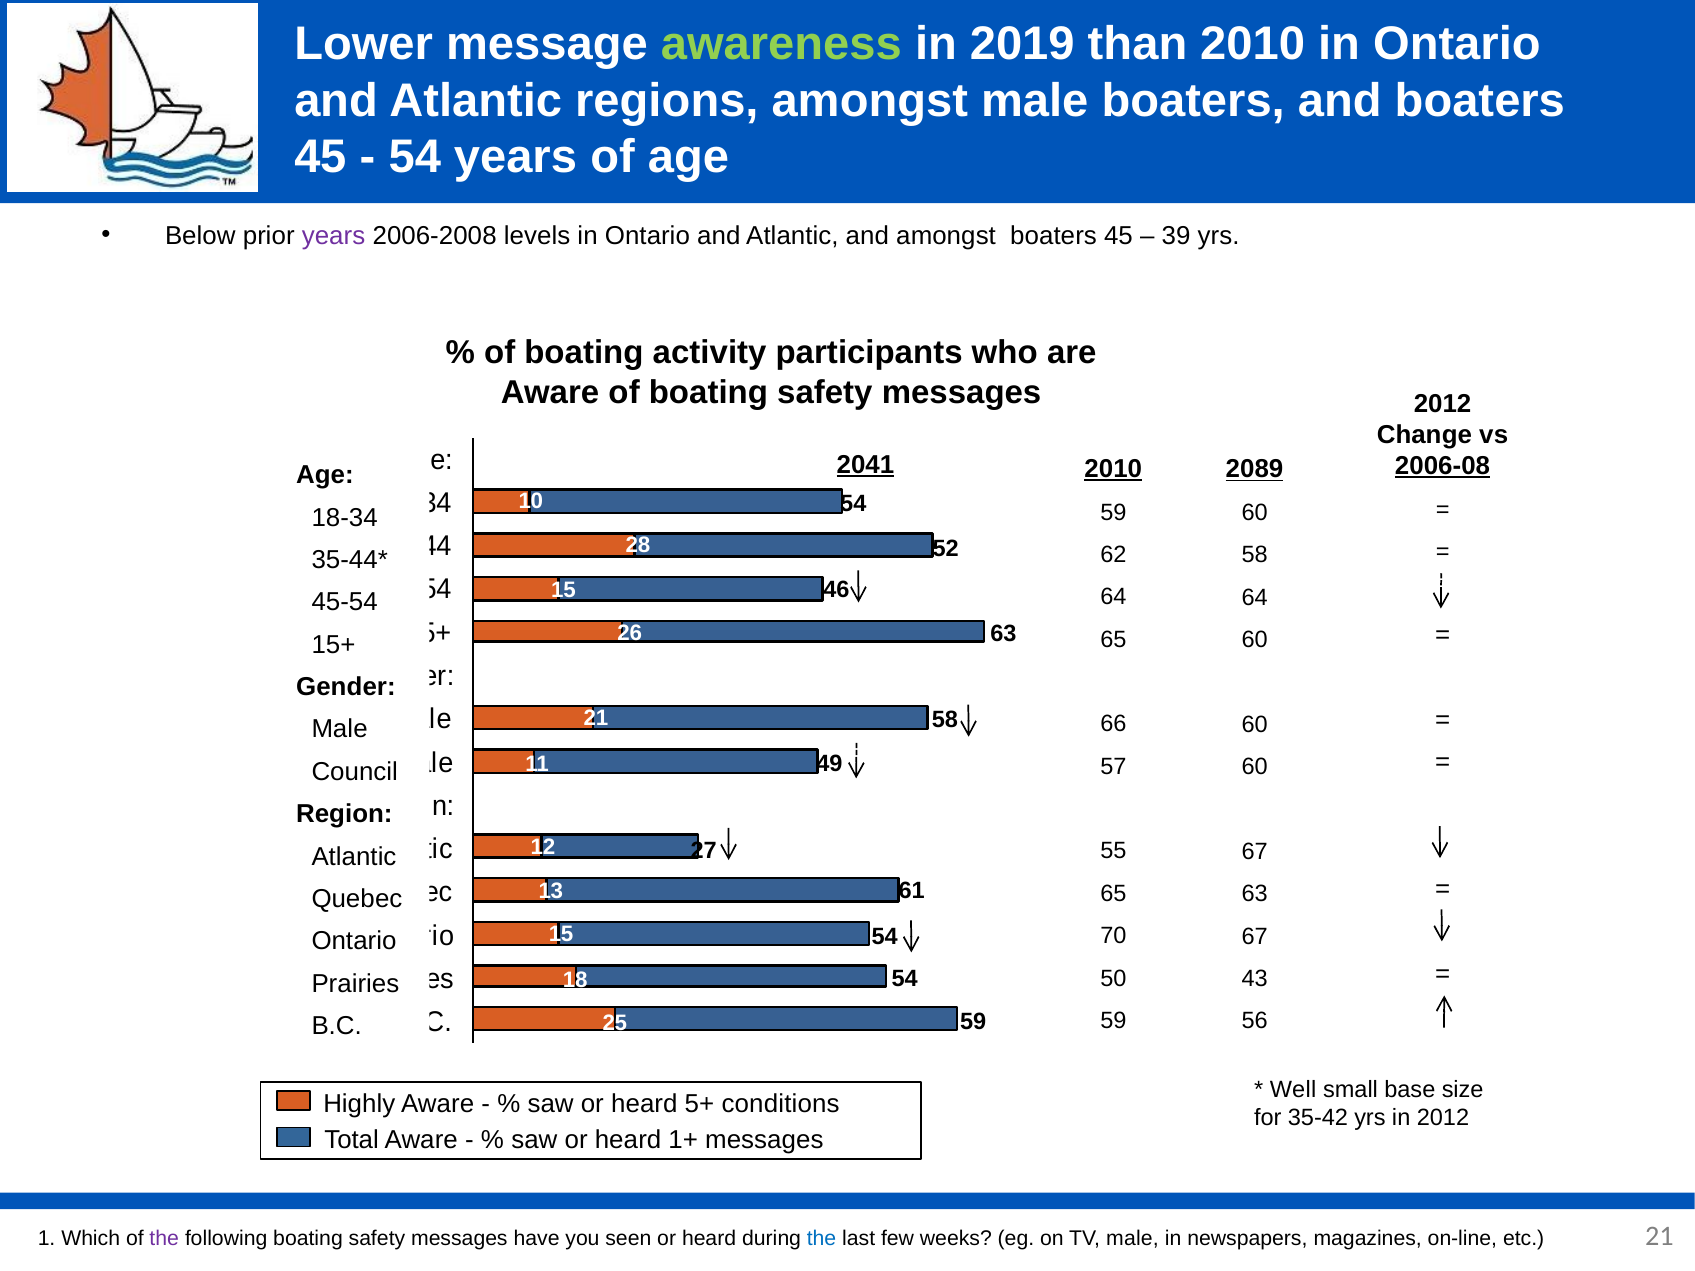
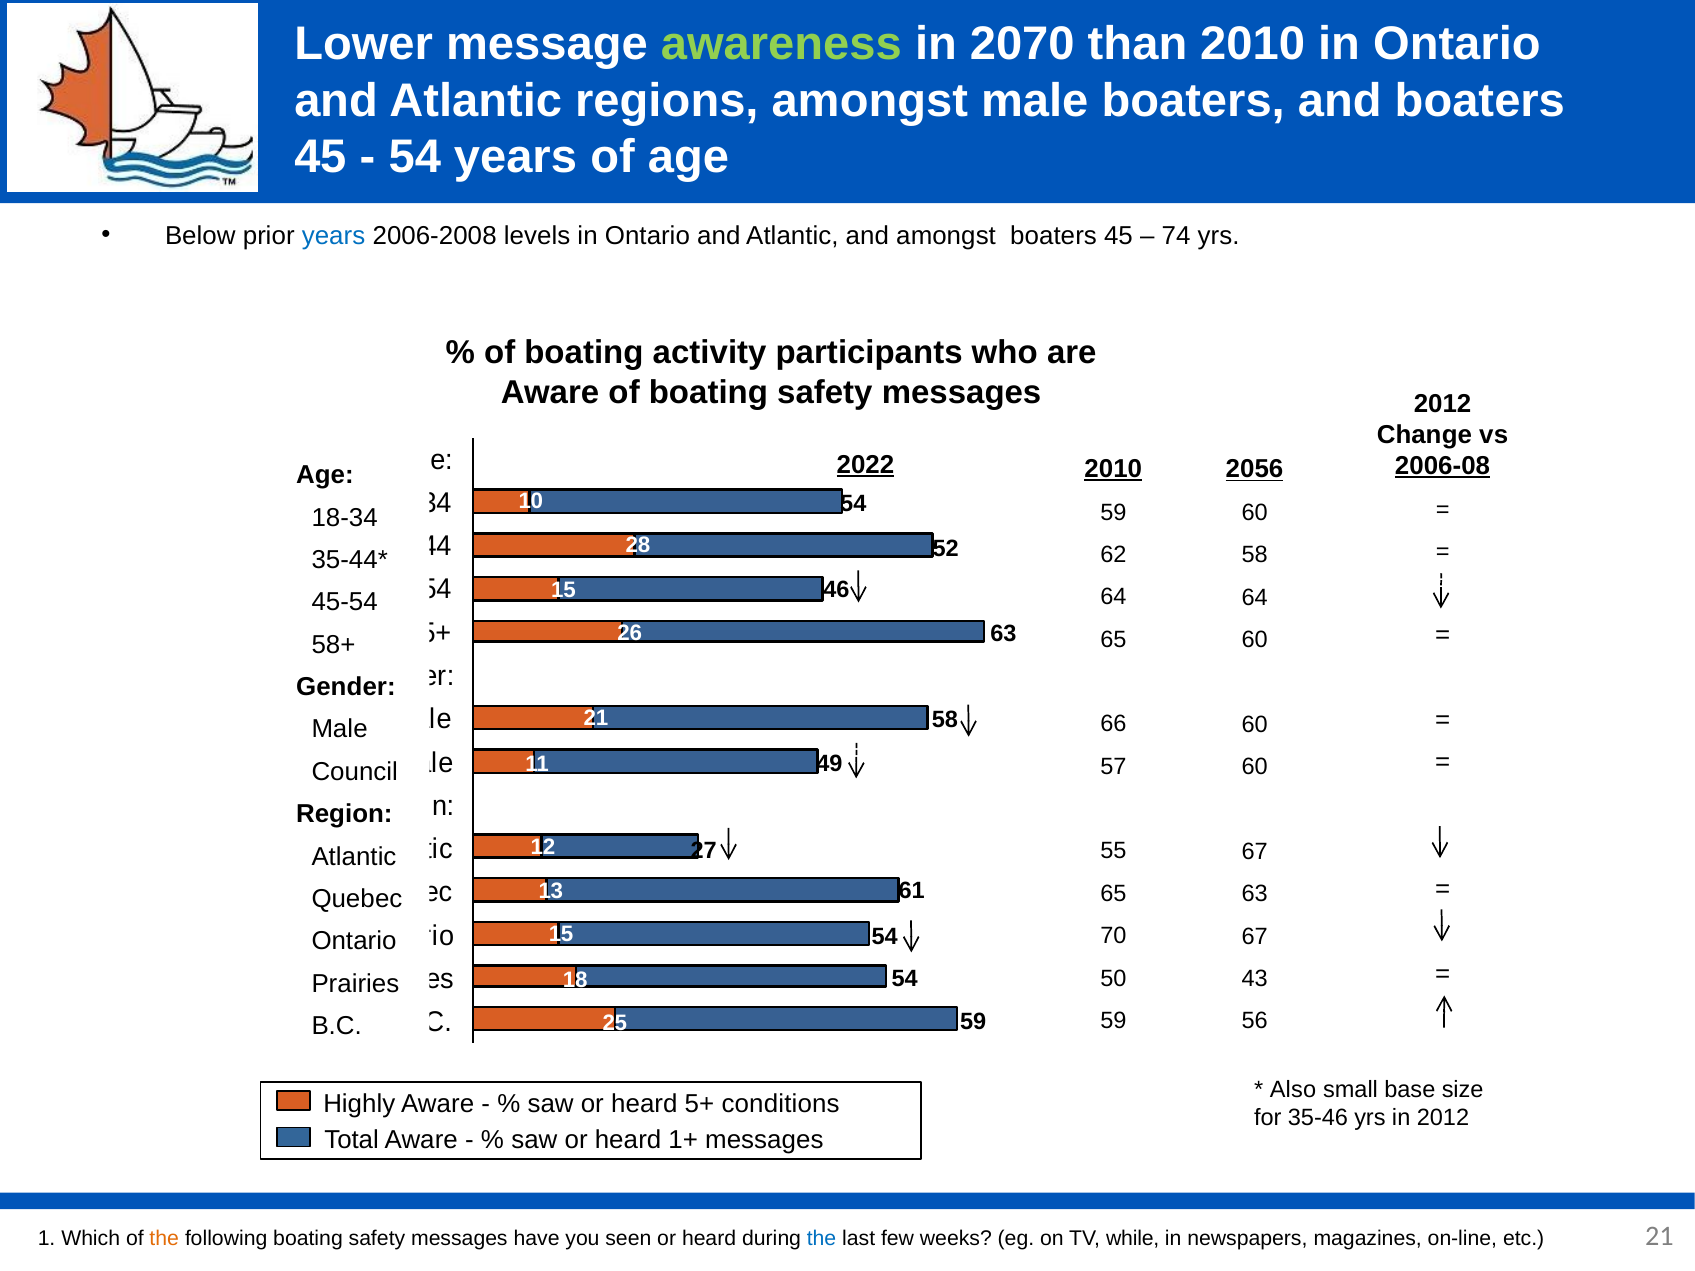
2019: 2019 -> 2070
years at (334, 236) colour: purple -> blue
39: 39 -> 74
2041: 2041 -> 2022
2089: 2089 -> 2056
15+: 15+ -> 58+
Well: Well -> Also
35-42: 35-42 -> 35-46
the at (164, 1239) colour: purple -> orange
TV male: male -> while
